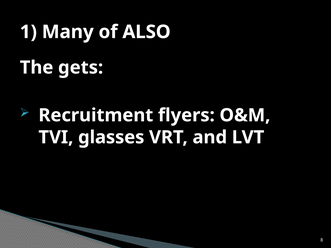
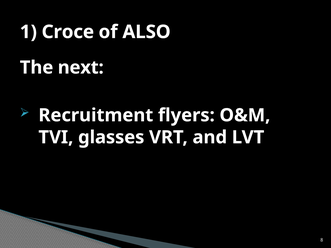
Many: Many -> Croce
gets: gets -> next
